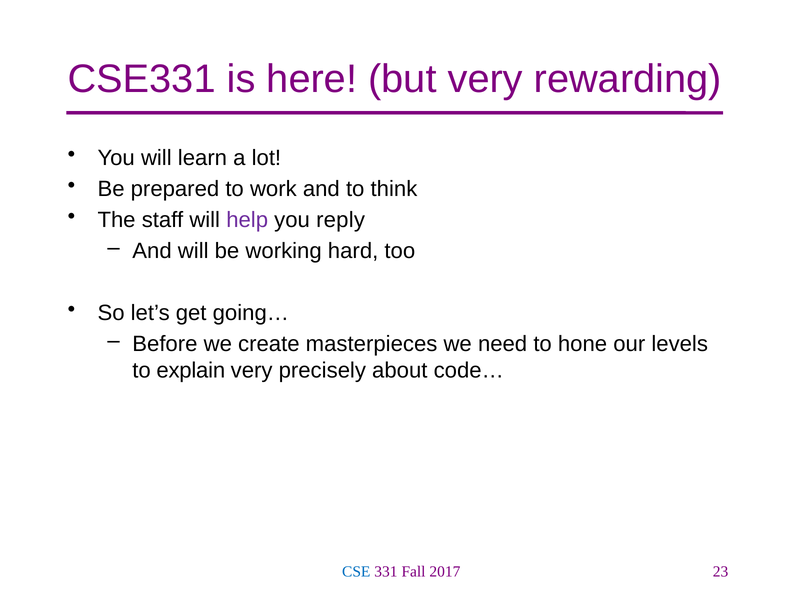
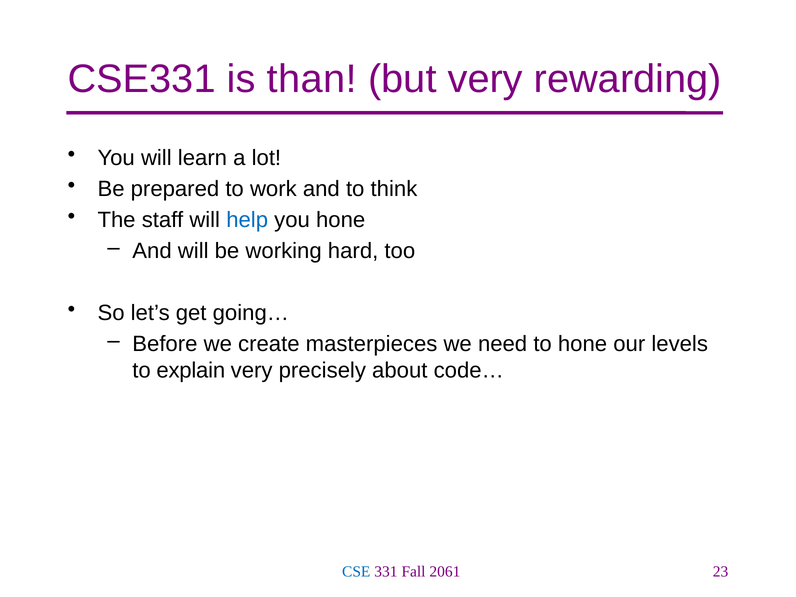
here: here -> than
help colour: purple -> blue
you reply: reply -> hone
2017: 2017 -> 2061
